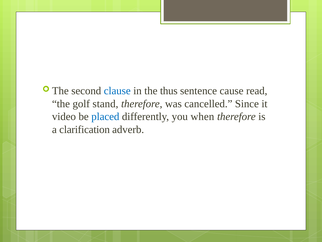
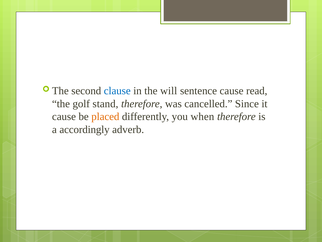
thus: thus -> will
video at (64, 116): video -> cause
placed colour: blue -> orange
clarification: clarification -> accordingly
